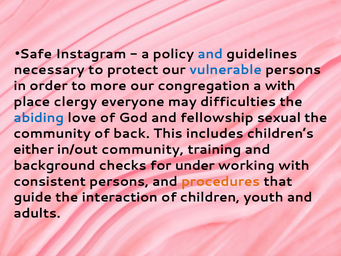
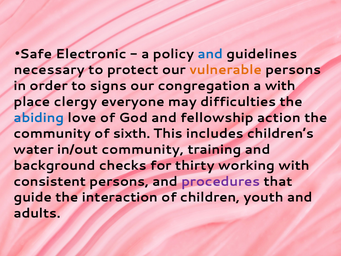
Instagram: Instagram -> Electronic
vulnerable colour: blue -> orange
more: more -> signs
sexual: sexual -> action
back: back -> sixth
either: either -> water
under: under -> thirty
procedures colour: orange -> purple
